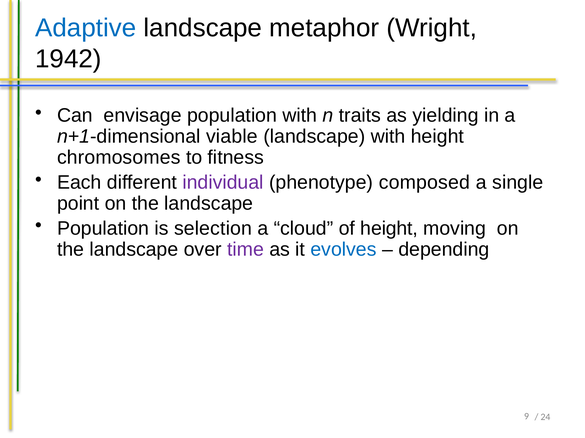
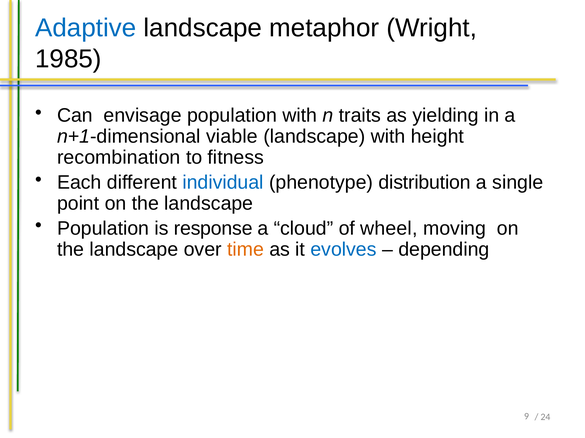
1942: 1942 -> 1985
chromosomes: chromosomes -> recombination
individual colour: purple -> blue
composed: composed -> distribution
selection: selection -> response
of height: height -> wheel
time colour: purple -> orange
